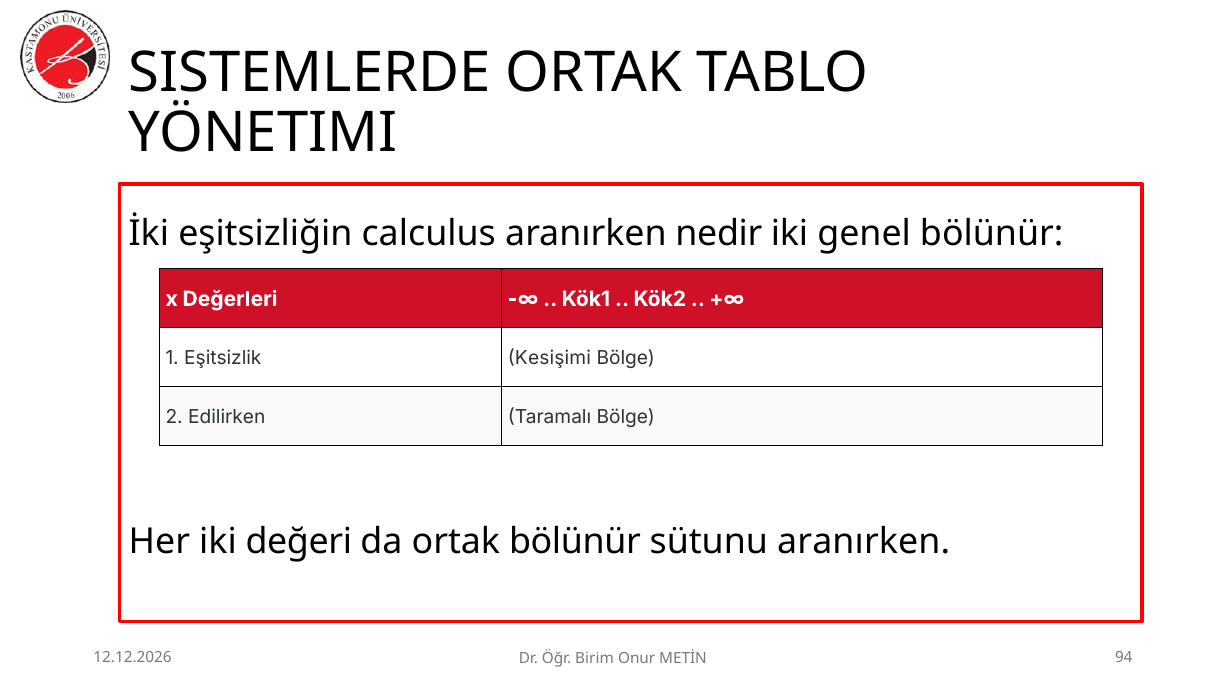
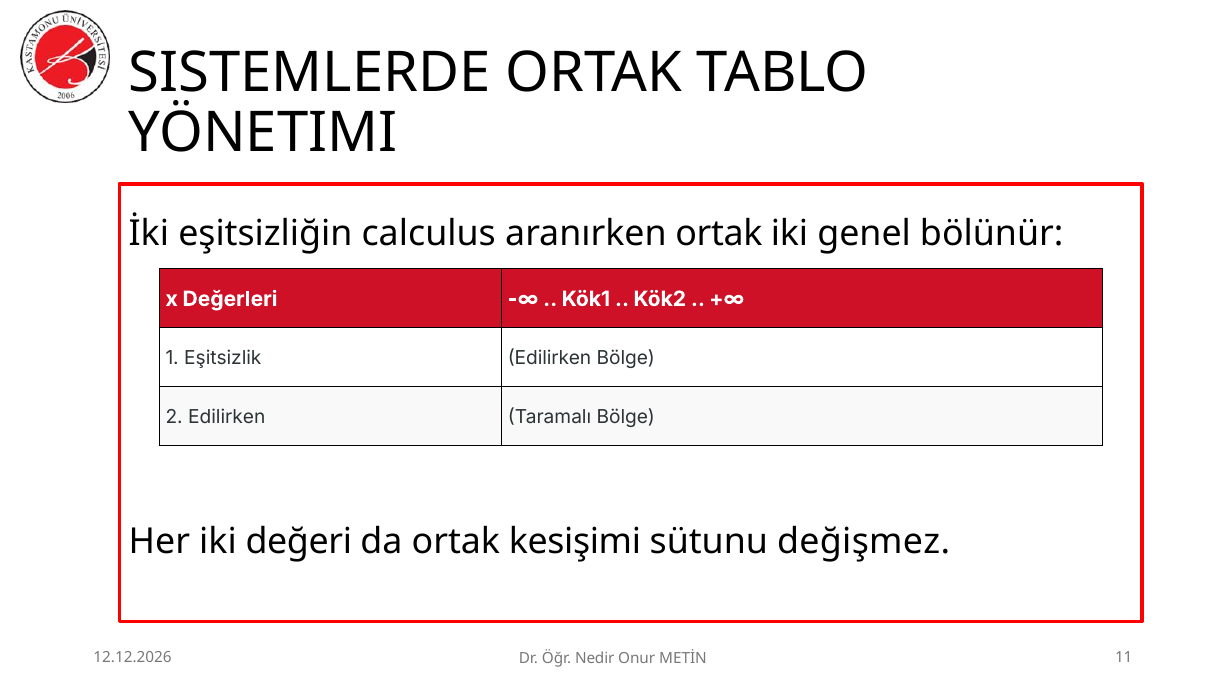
aranırken nedir: nedir -> ortak
Eşitsizlik Kesişimi: Kesişimi -> Edilirken
ortak bölünür: bölünür -> kesişimi
sütunu aranırken: aranırken -> değişmez
Birim: Birim -> Nedir
94: 94 -> 11
